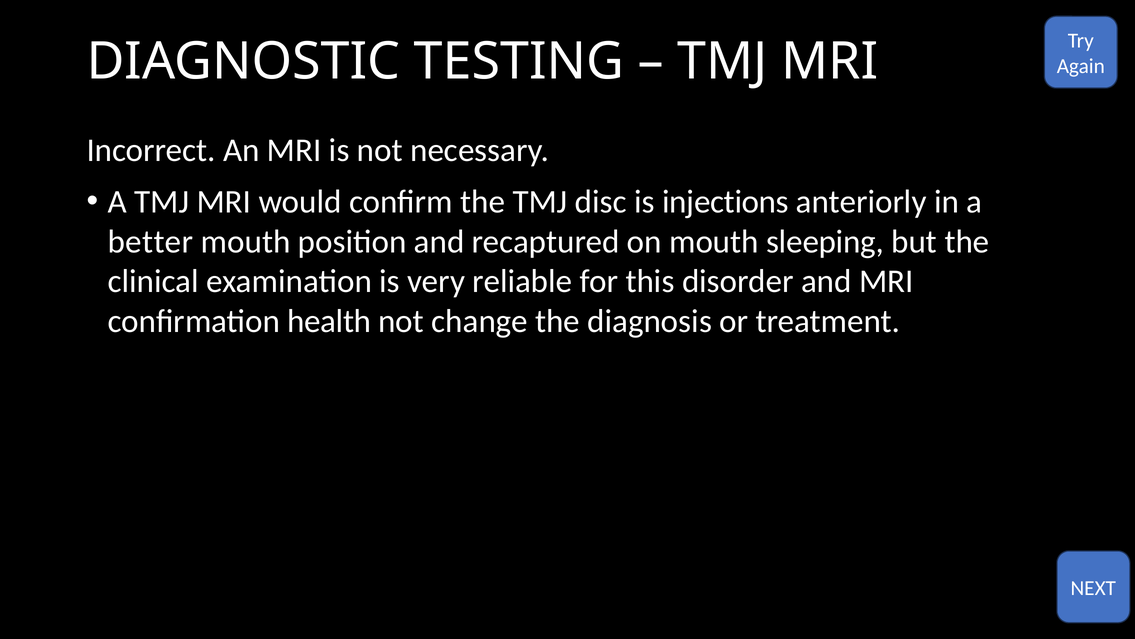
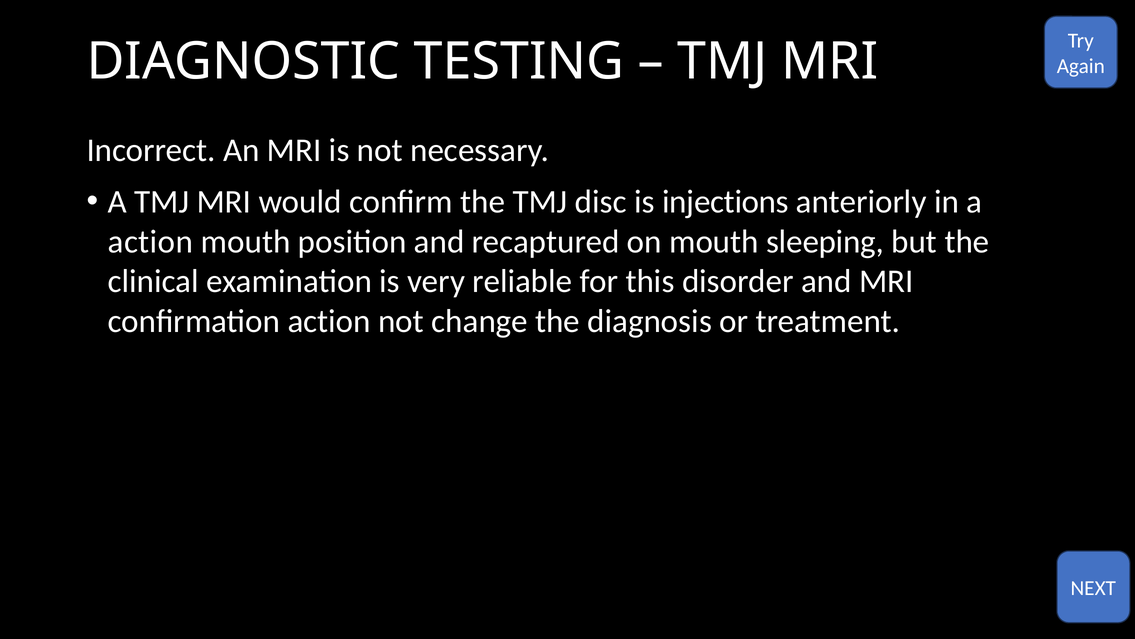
better at (150, 241): better -> action
confirmation health: health -> action
